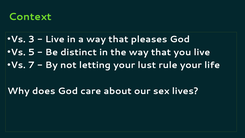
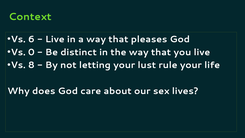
3: 3 -> 6
5: 5 -> 0
7: 7 -> 8
